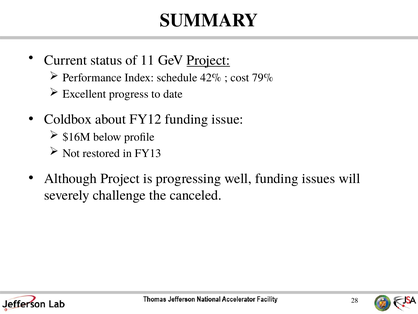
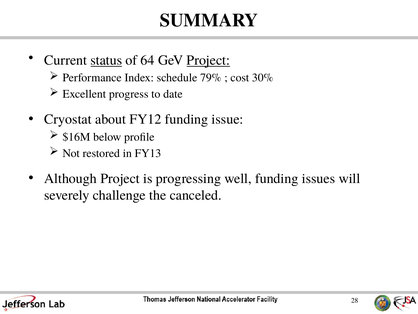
status underline: none -> present
11: 11 -> 64
42%: 42% -> 79%
79%: 79% -> 30%
Coldbox: Coldbox -> Cryostat
